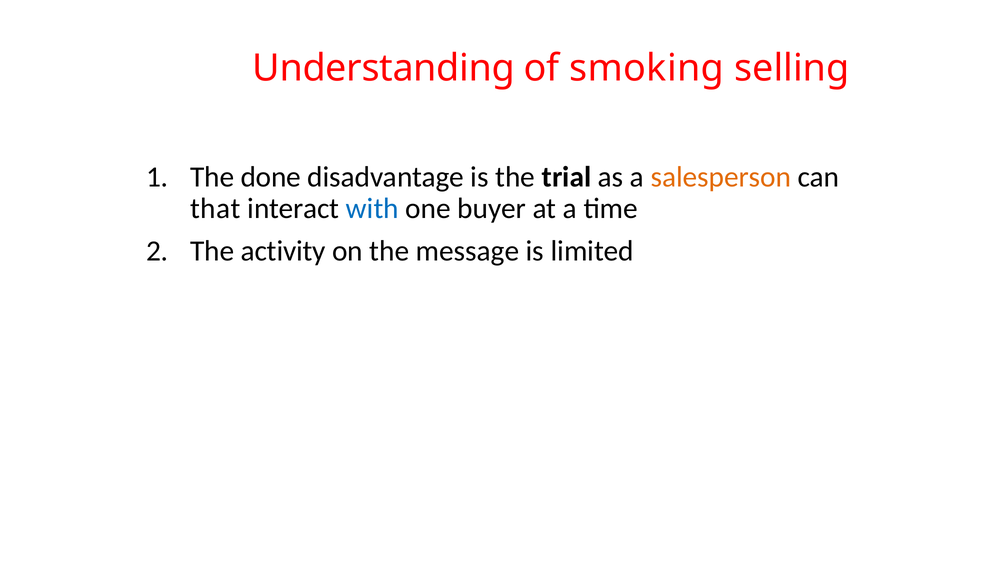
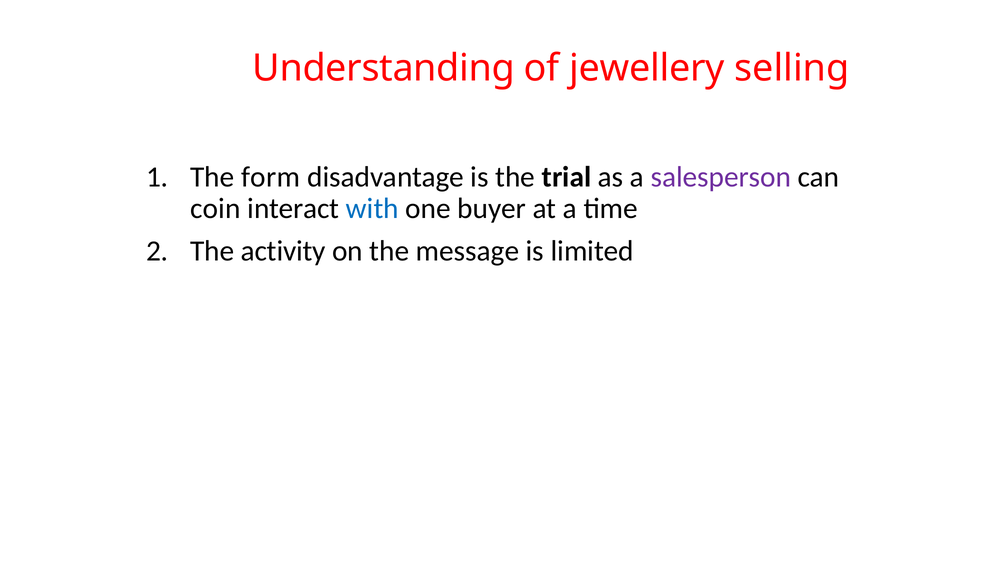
smoking: smoking -> jewellery
done: done -> form
salesperson colour: orange -> purple
that: that -> coin
